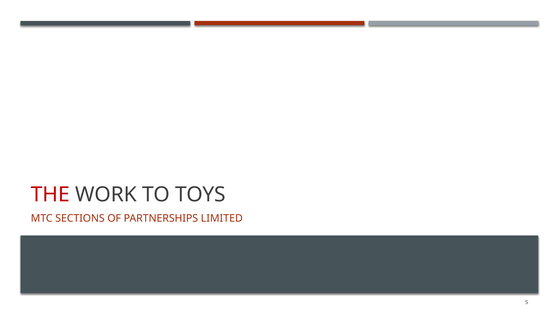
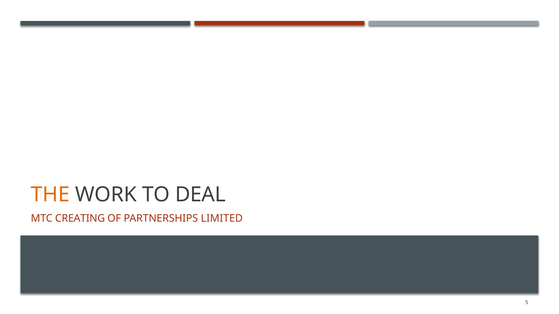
THE colour: red -> orange
TOYS: TOYS -> DEAL
SECTIONS: SECTIONS -> CREATING
